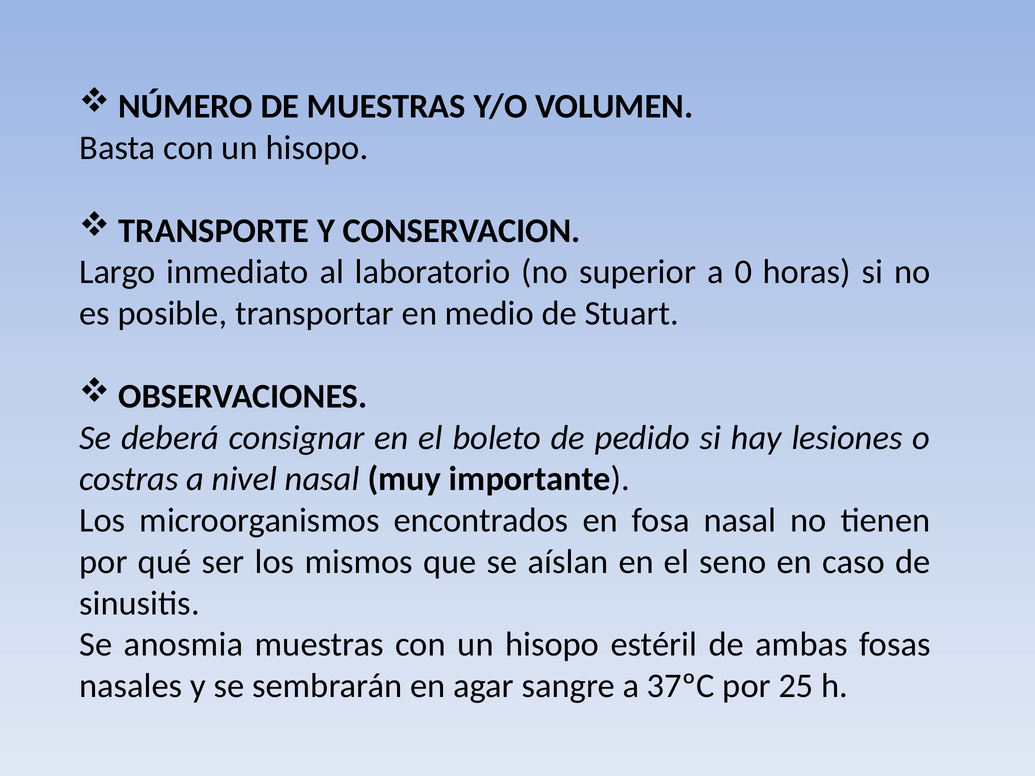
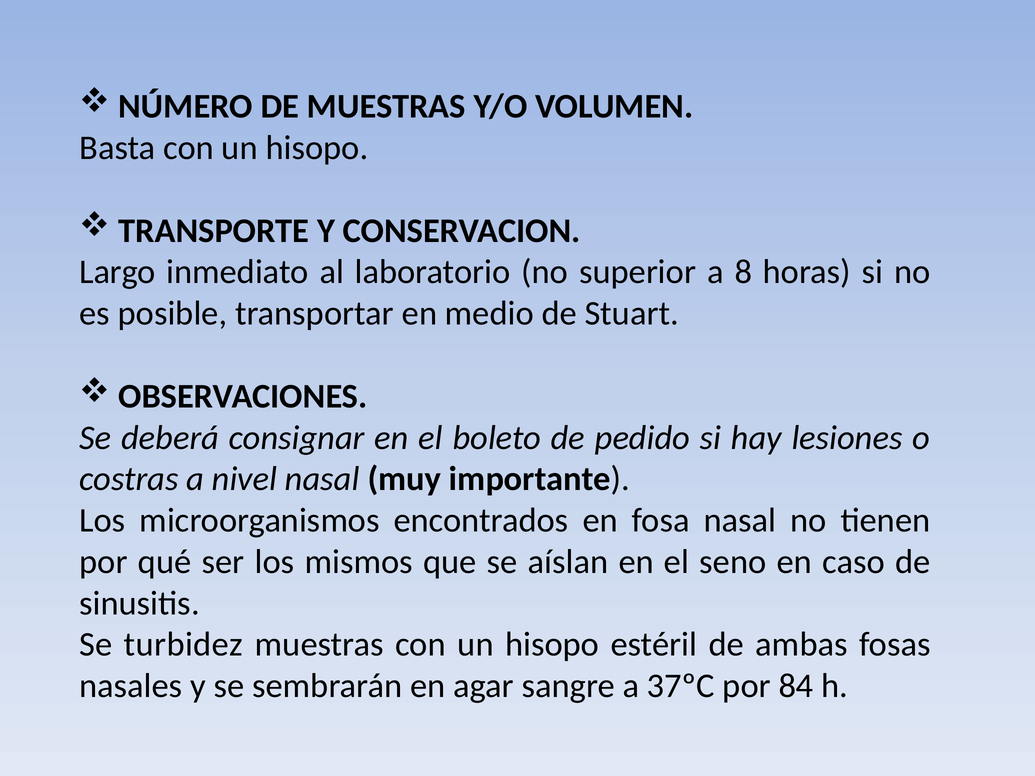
0: 0 -> 8
anosmia: anosmia -> turbidez
25: 25 -> 84
